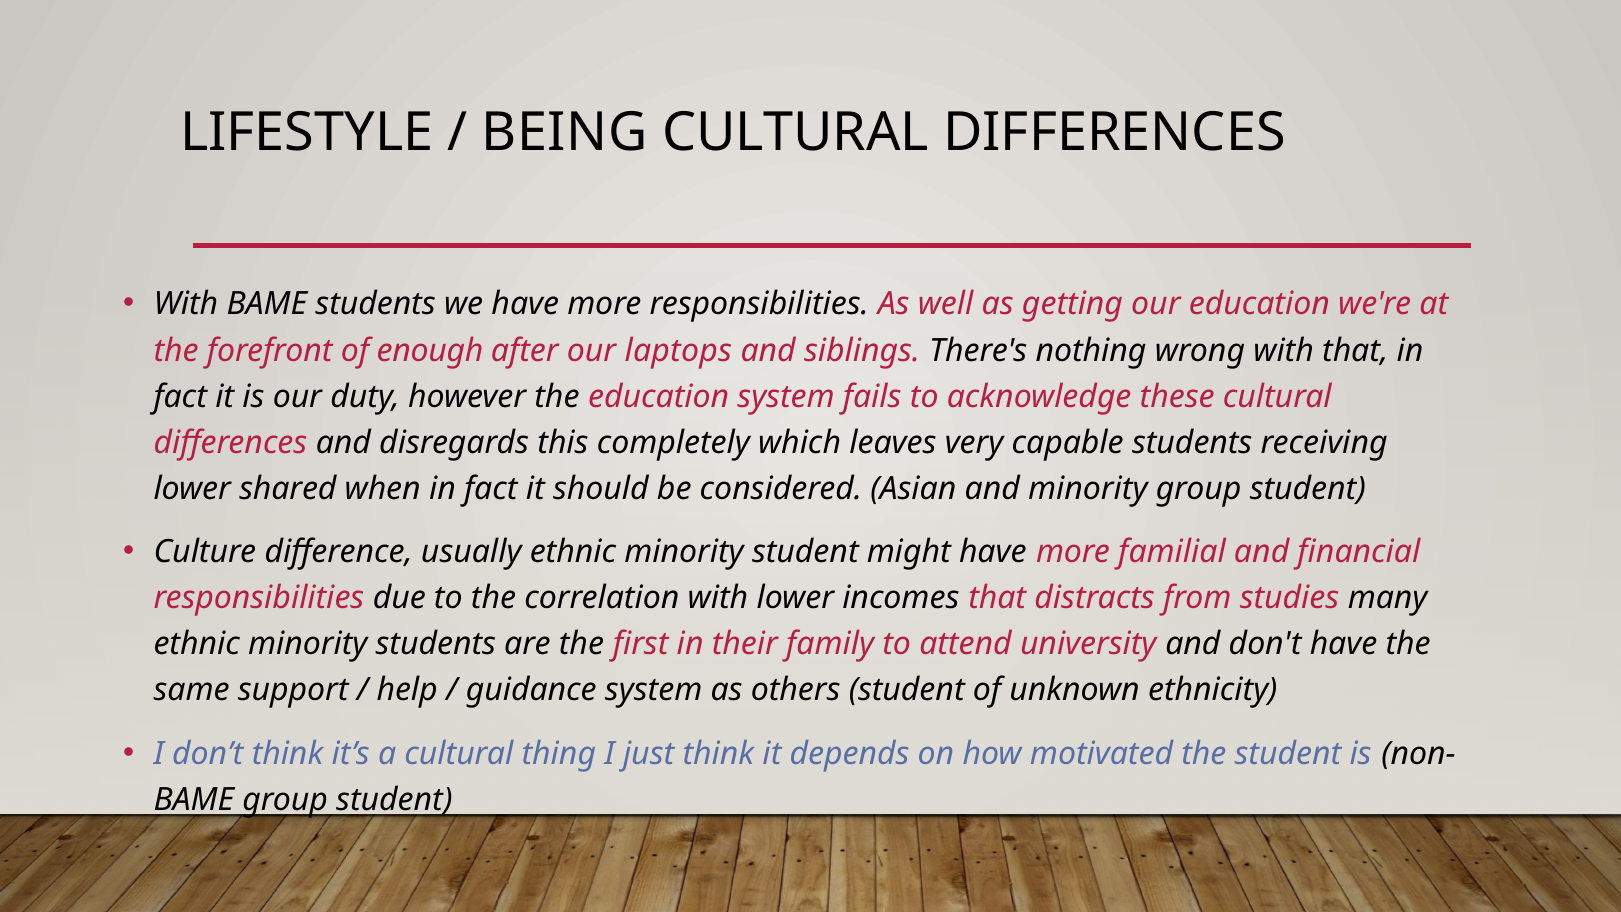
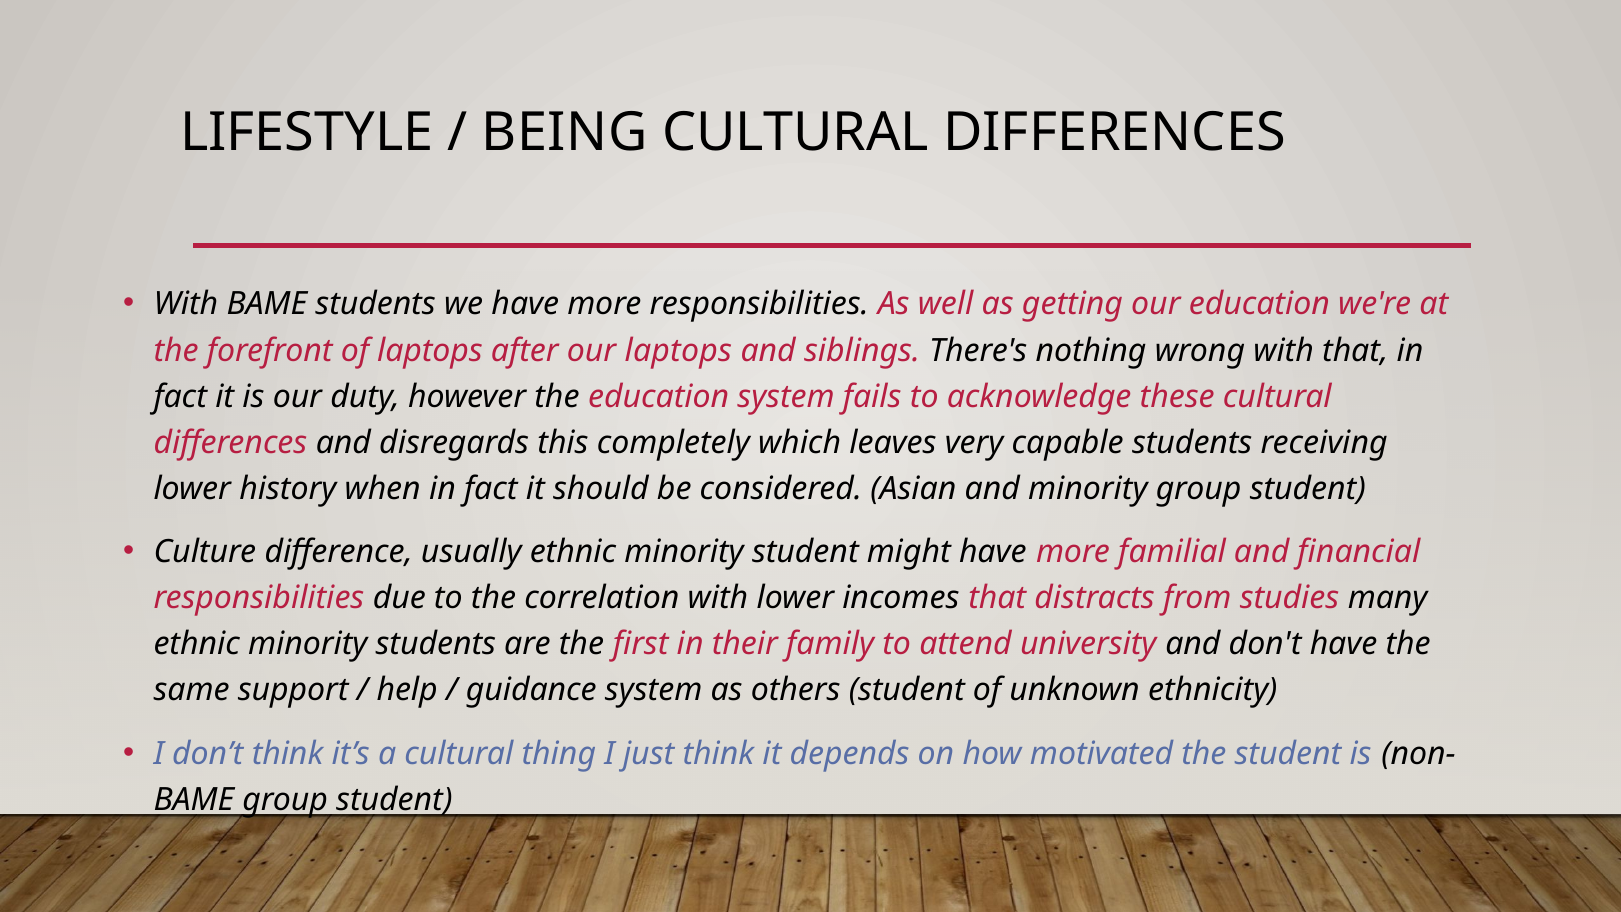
of enough: enough -> laptops
shared: shared -> history
